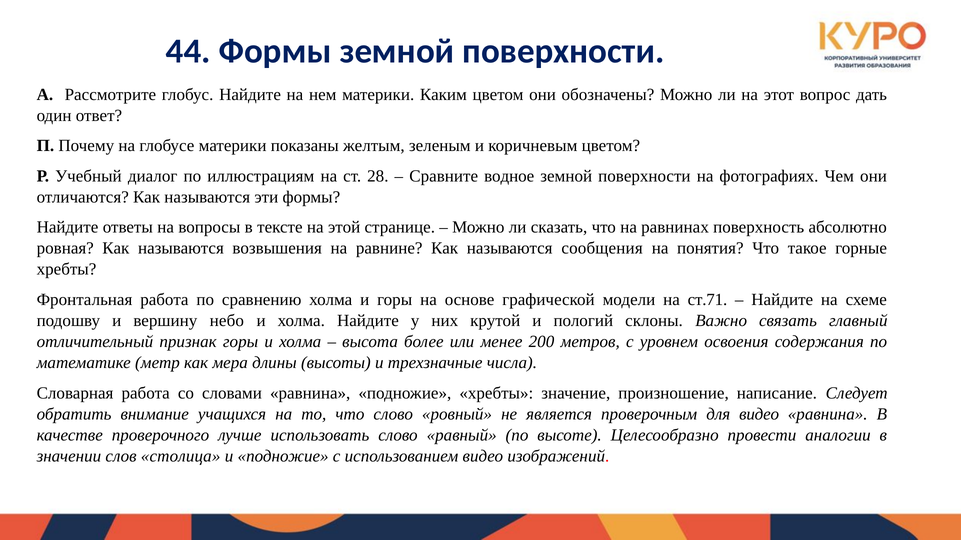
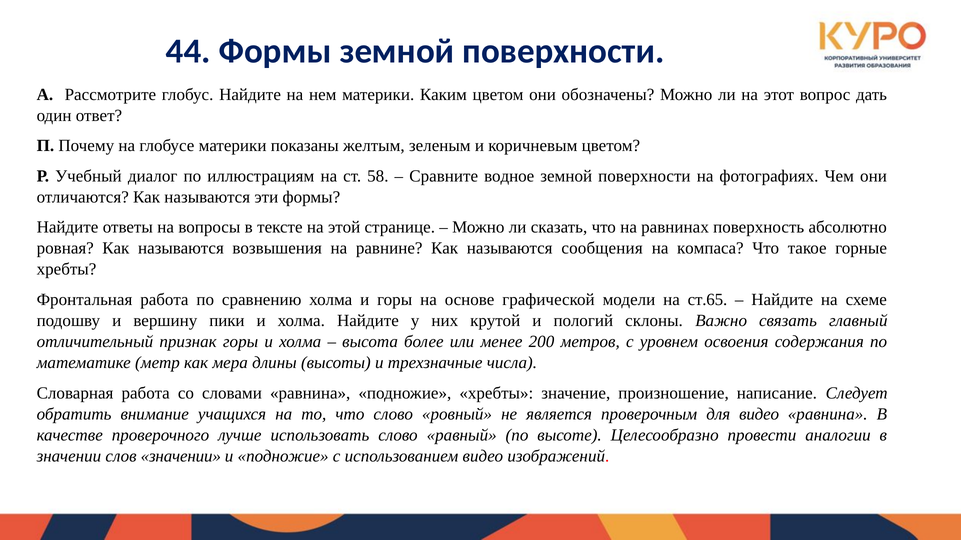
28: 28 -> 58
понятия: понятия -> компаса
ст.71: ст.71 -> ст.65
небо: небо -> пики
слов столица: столица -> значении
